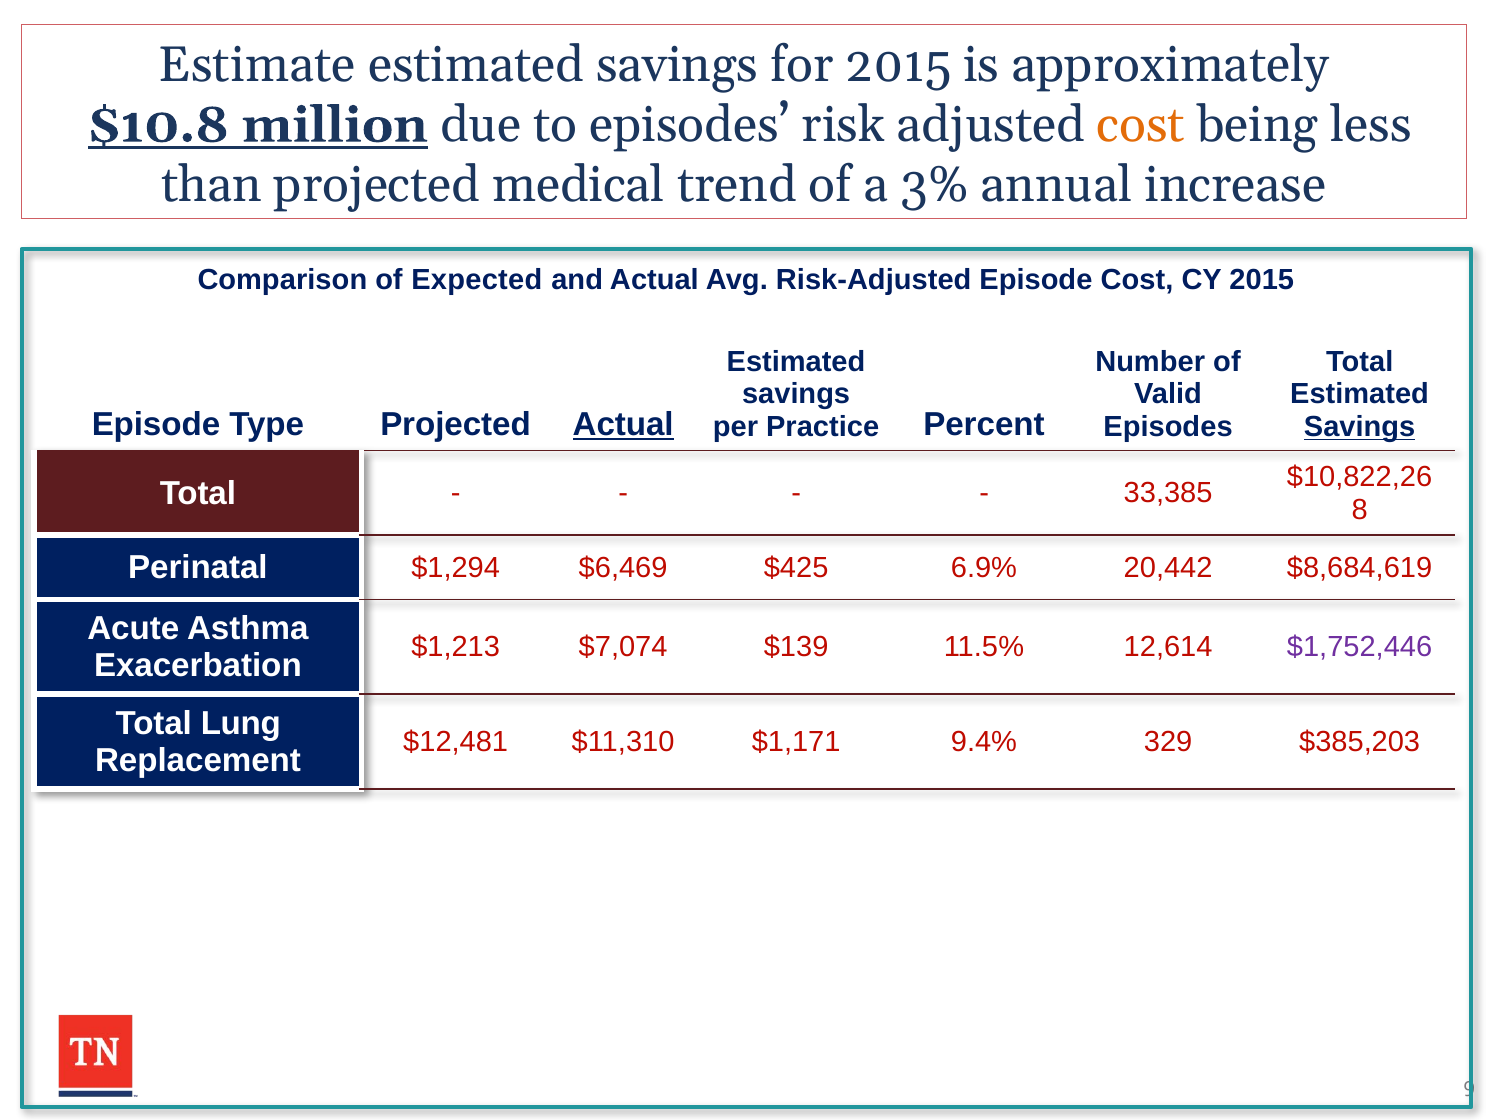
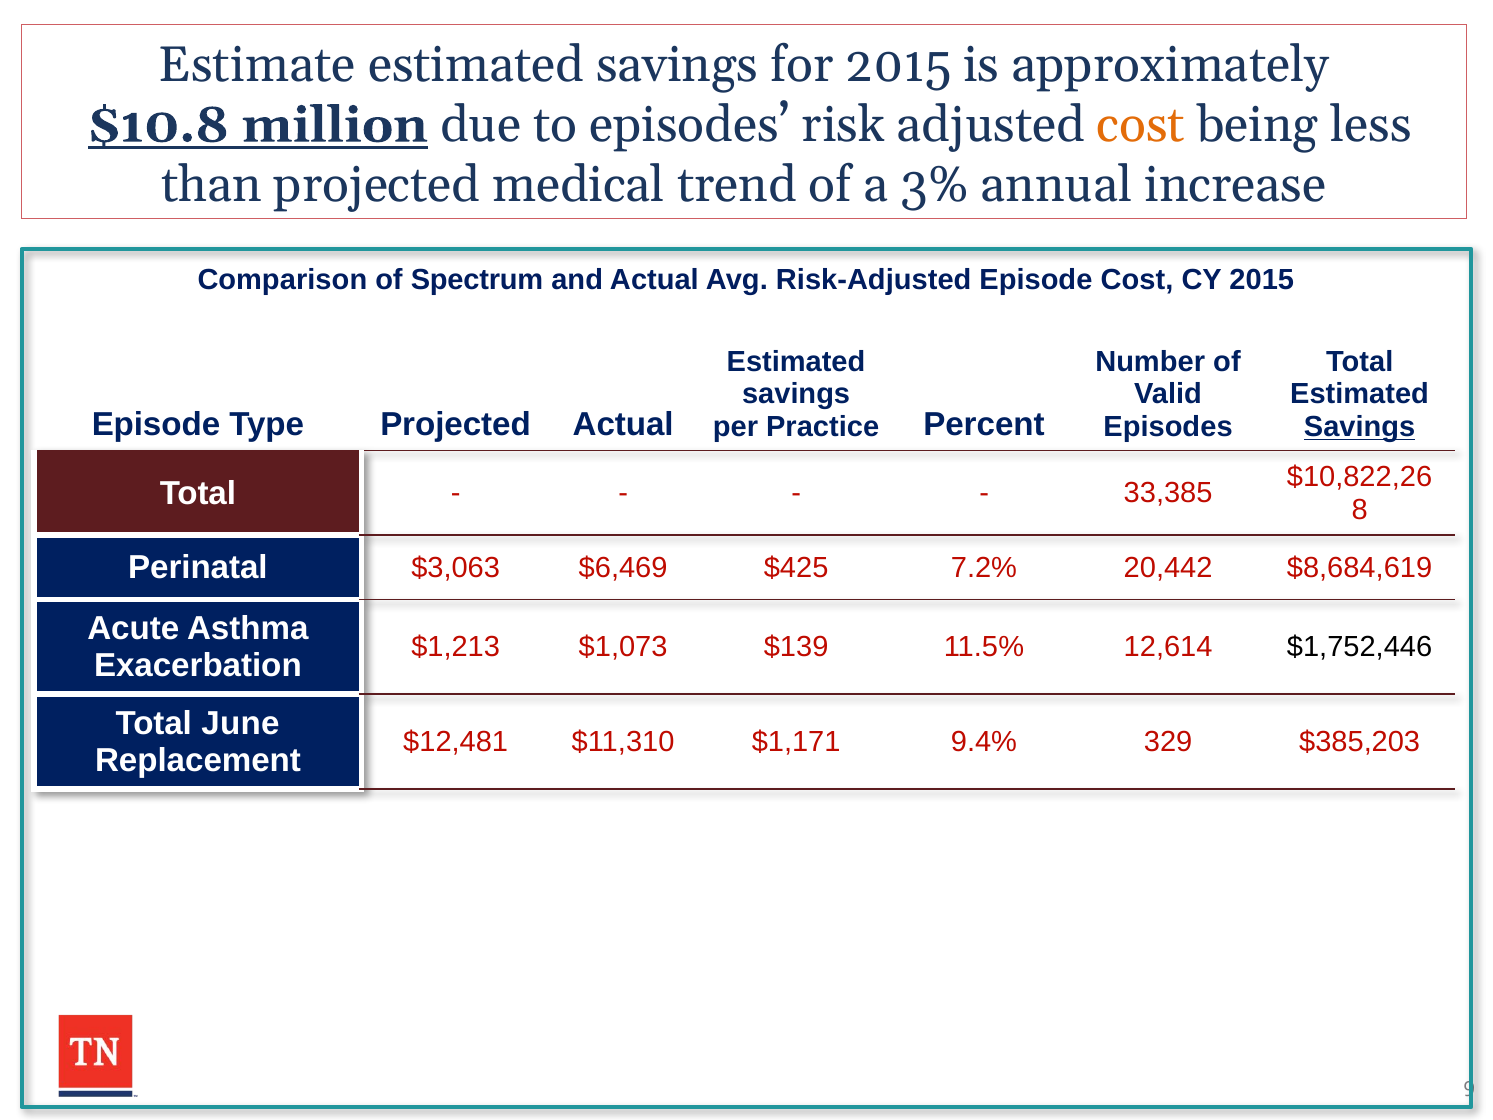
Expected: Expected -> Spectrum
Actual at (623, 425) underline: present -> none
$1,294: $1,294 -> $3,063
6.9%: 6.9% -> 7.2%
$7,074: $7,074 -> $1,073
$1,752,446 colour: purple -> black
Lung: Lung -> June
